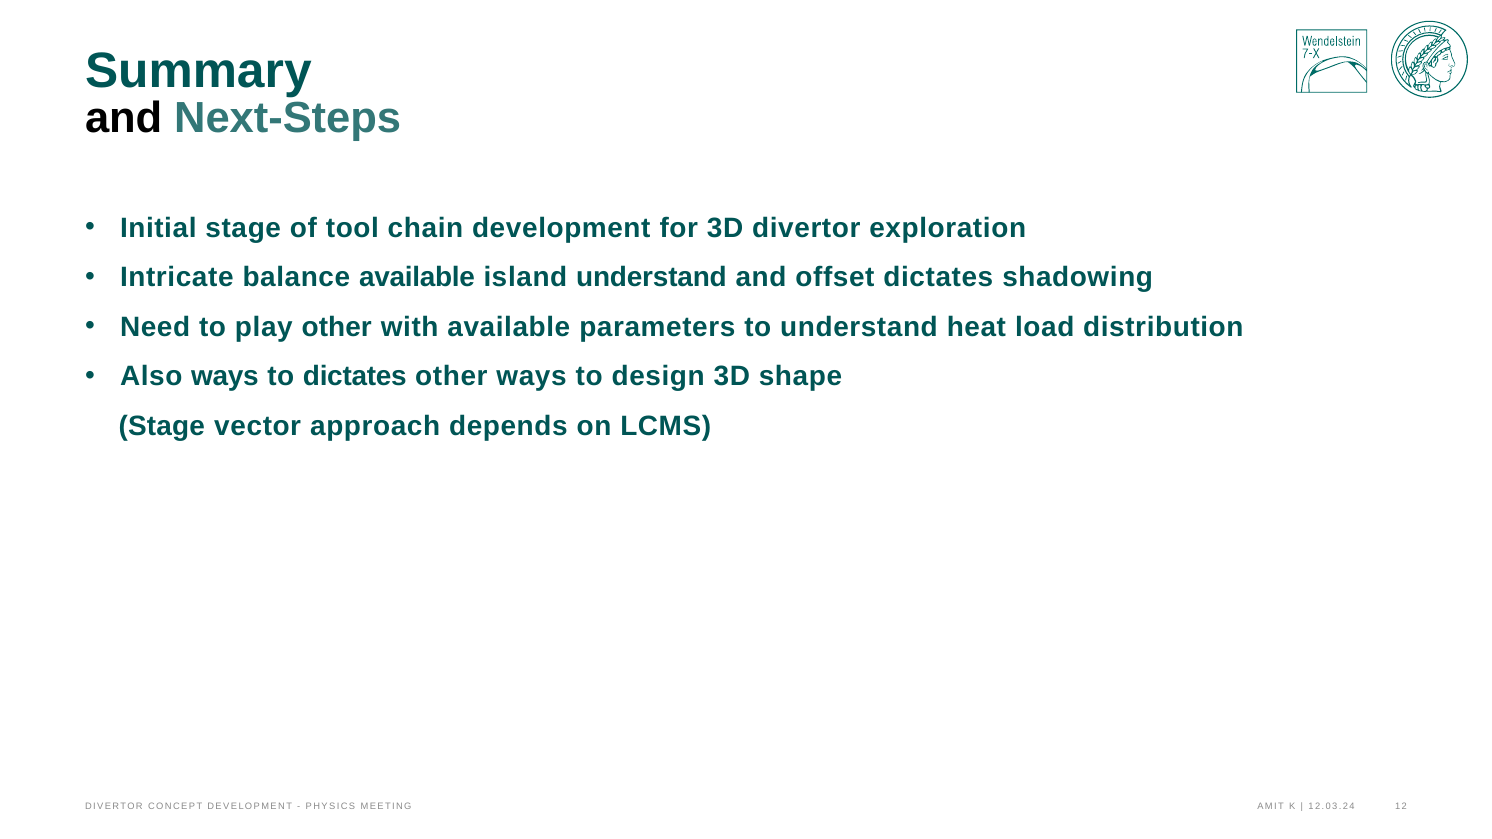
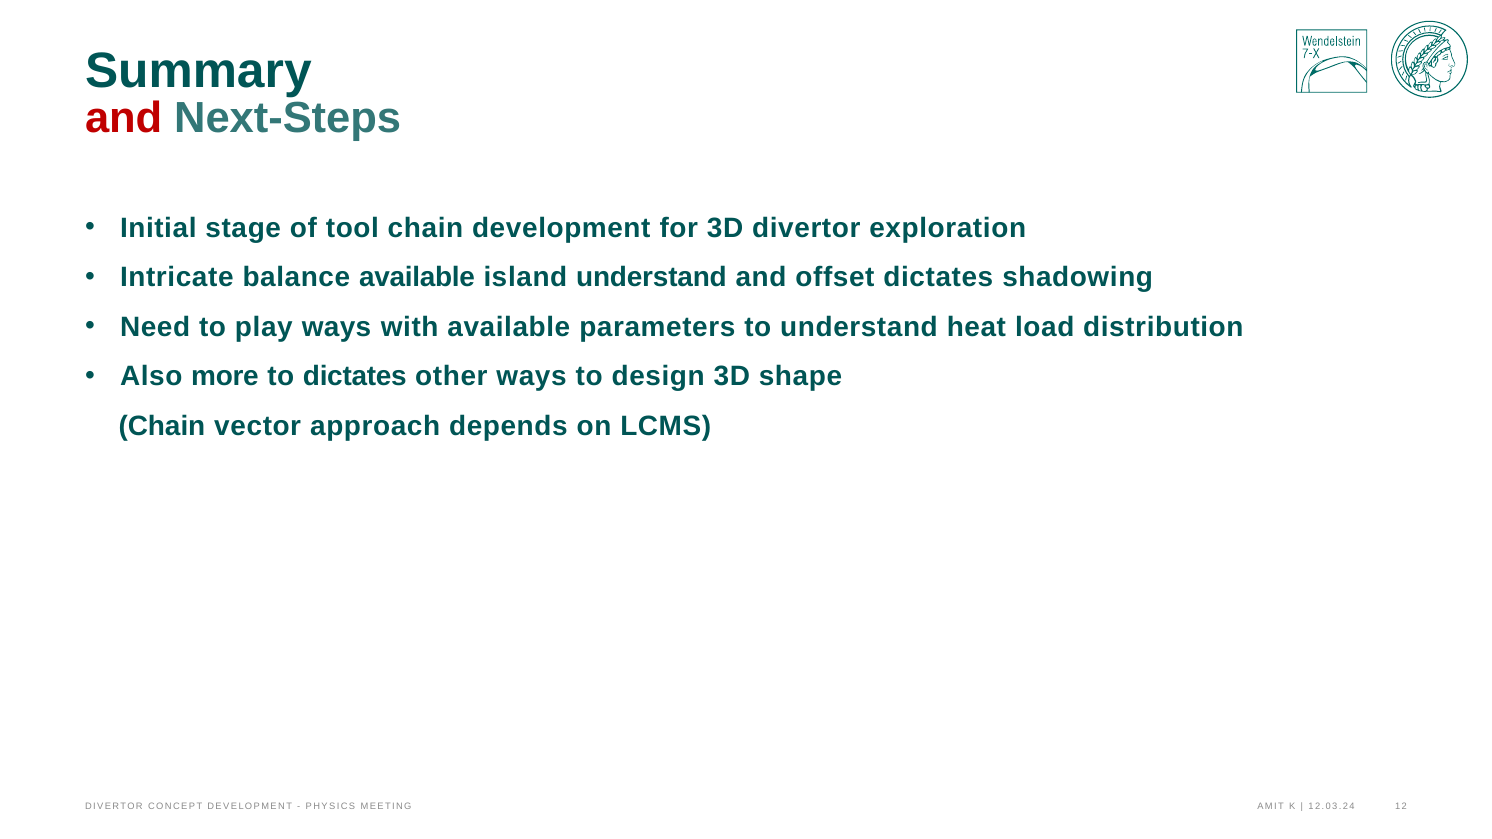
and at (124, 118) colour: black -> red
play other: other -> ways
Also ways: ways -> more
Stage at (162, 426): Stage -> Chain
